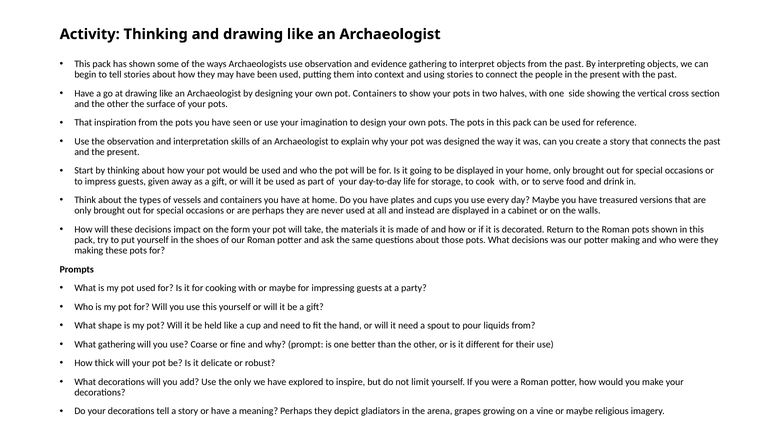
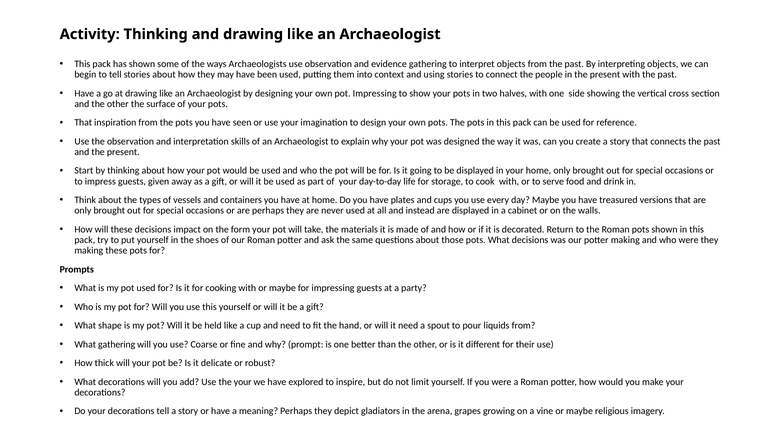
pot Containers: Containers -> Impressing
the only: only -> your
